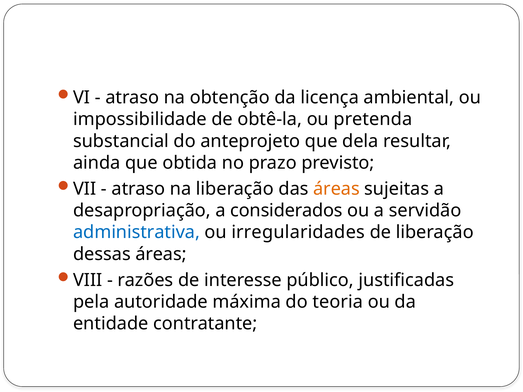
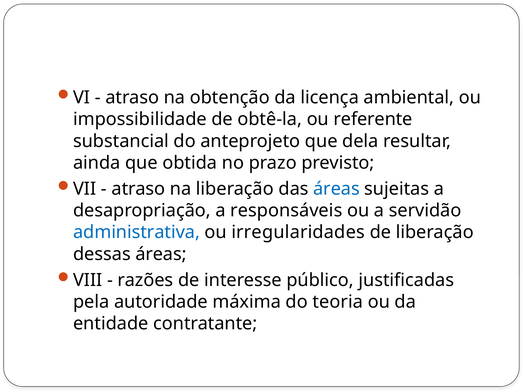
pretenda: pretenda -> referente
áreas at (336, 189) colour: orange -> blue
considerados: considerados -> responsáveis
